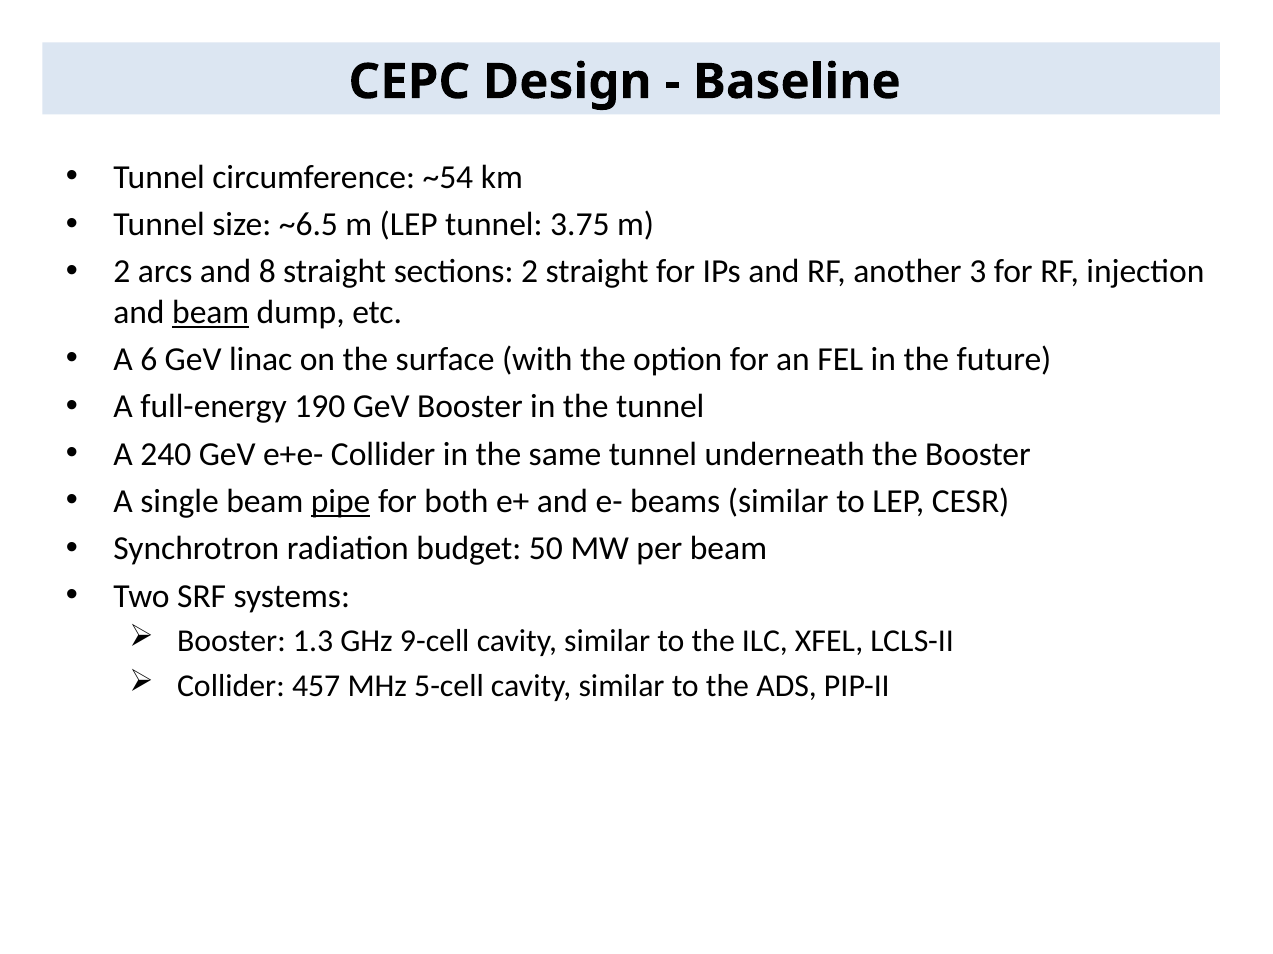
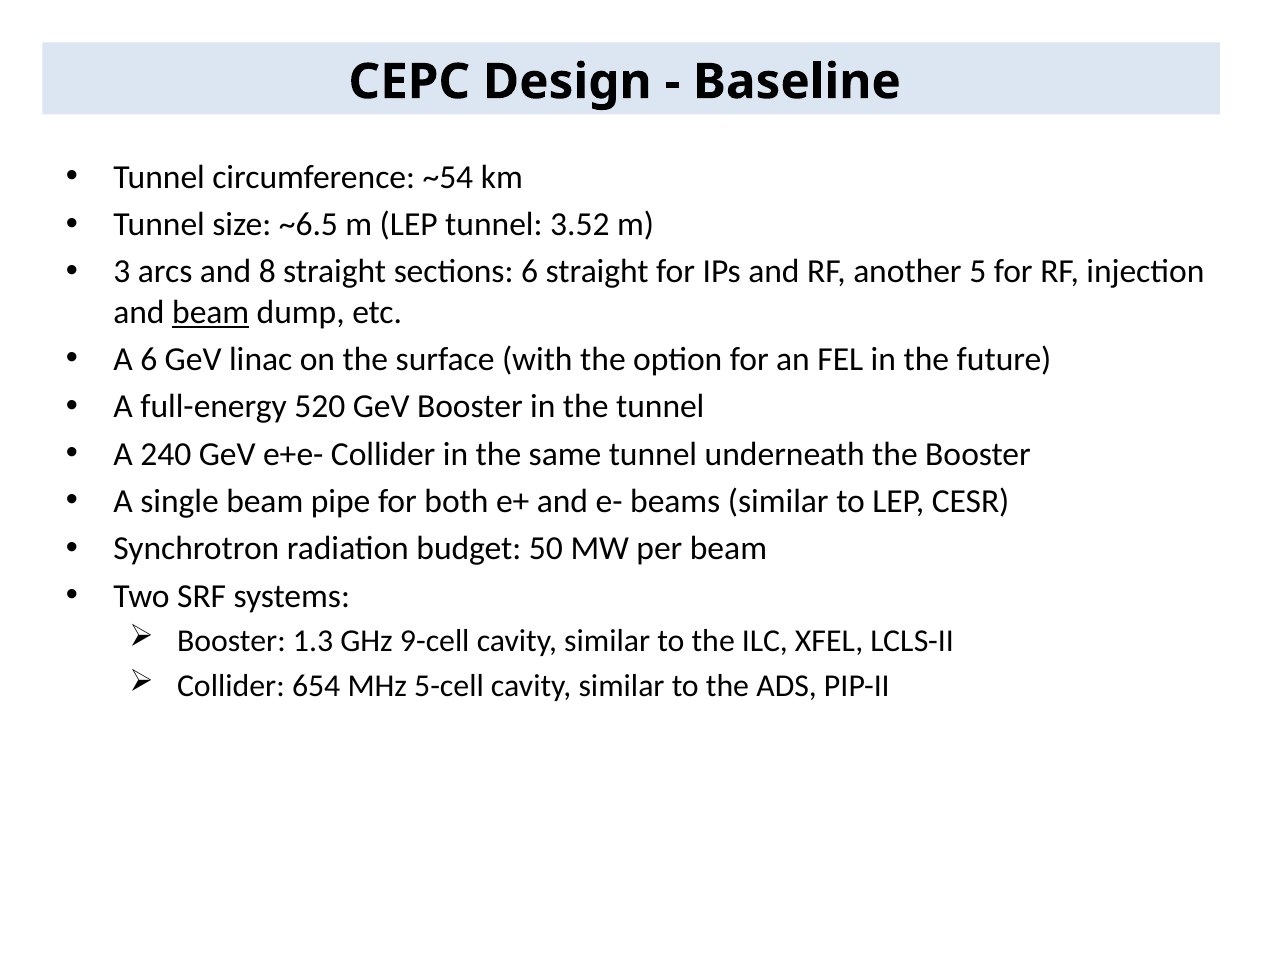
3.75: 3.75 -> 3.52
2 at (122, 272): 2 -> 3
sections 2: 2 -> 6
3: 3 -> 5
190: 190 -> 520
pipe underline: present -> none
457: 457 -> 654
